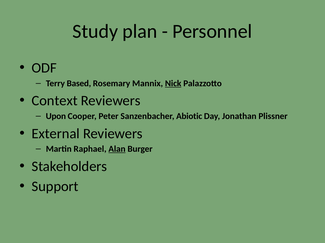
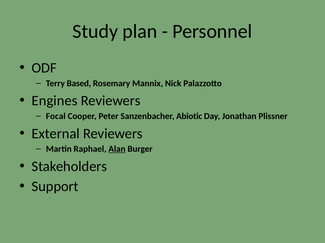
Nick underline: present -> none
Context: Context -> Engines
Upon: Upon -> Focal
